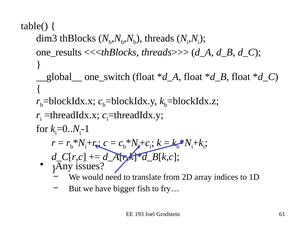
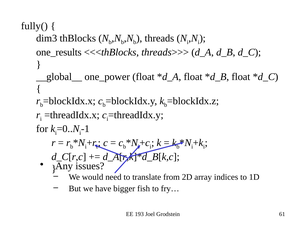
table(: table( -> fully(
one_switch: one_switch -> one_power
